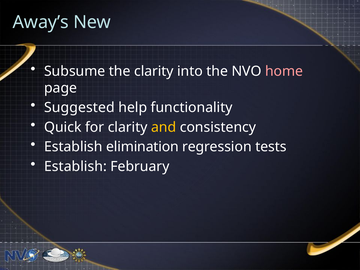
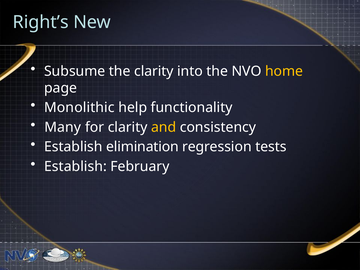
Away’s: Away’s -> Right’s
home colour: pink -> yellow
Suggested: Suggested -> Monolithic
Quick: Quick -> Many
